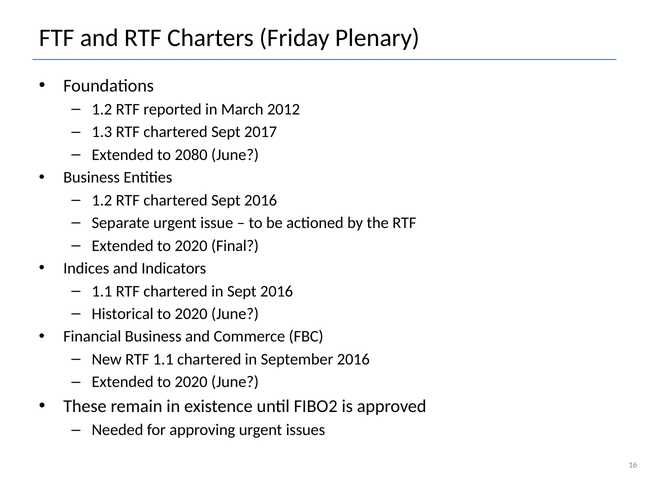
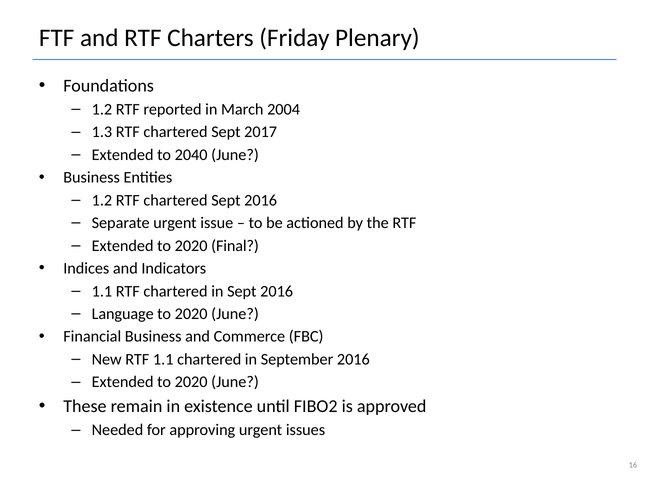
2012: 2012 -> 2004
2080: 2080 -> 2040
Historical: Historical -> Language
